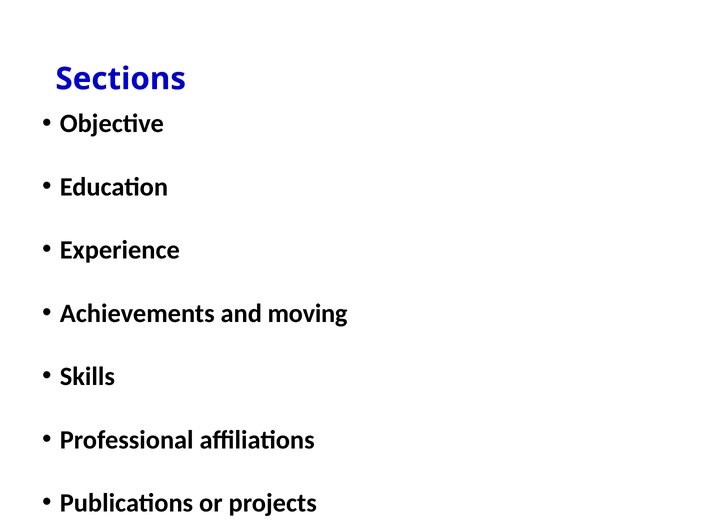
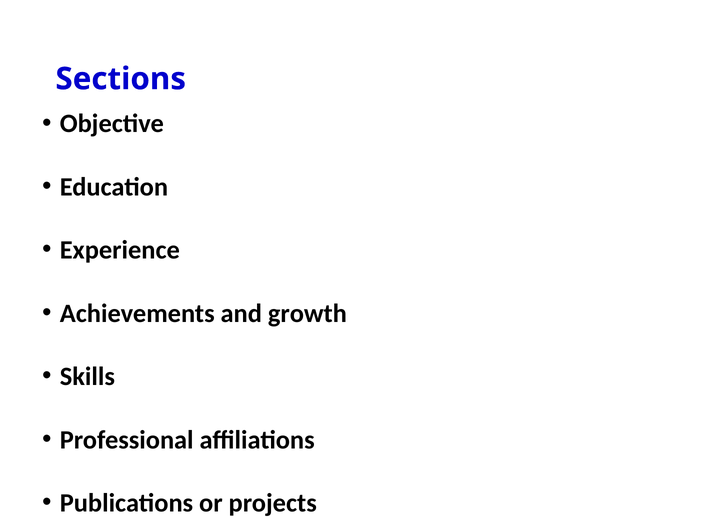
moving: moving -> growth
